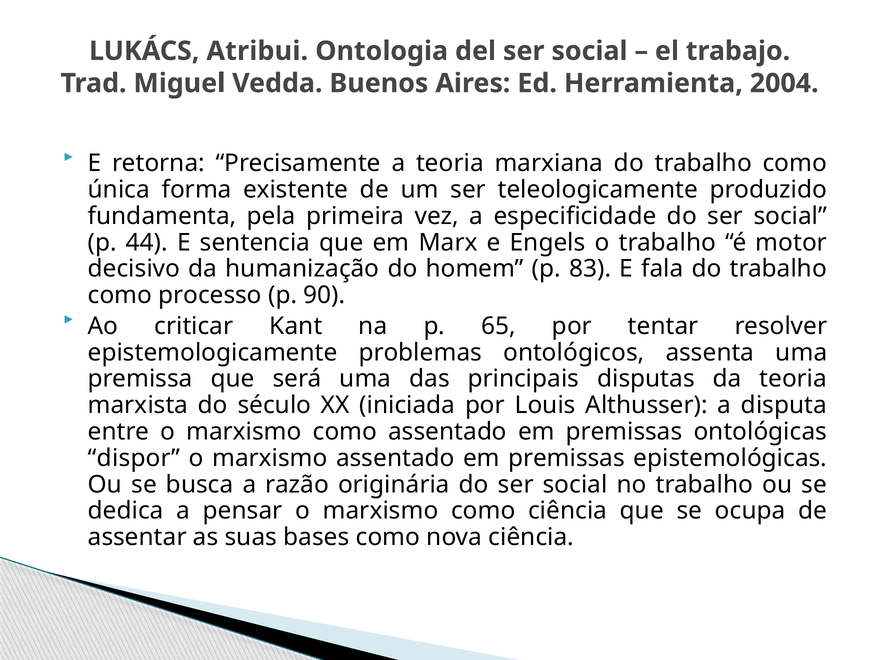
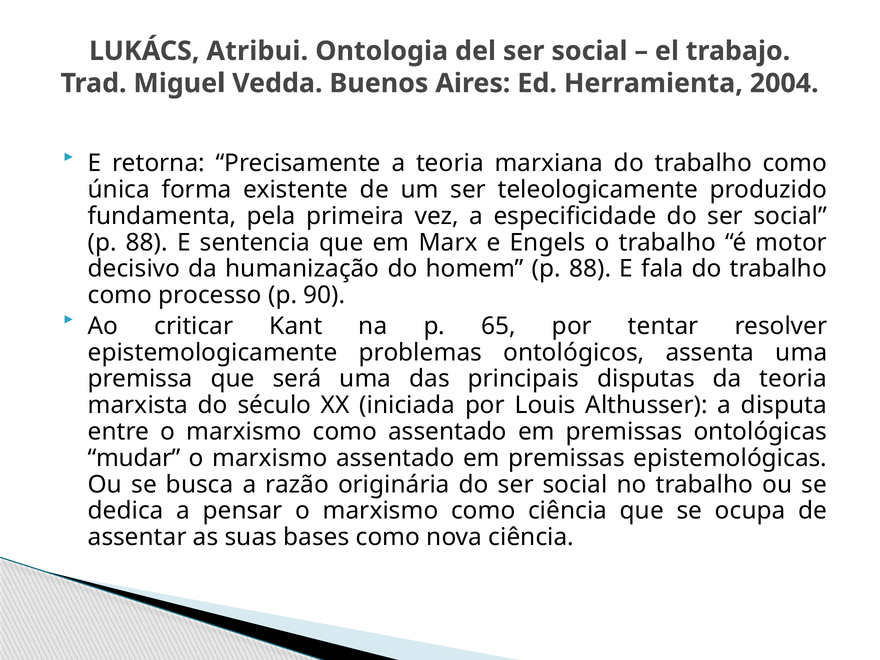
44 at (147, 242): 44 -> 88
homem p 83: 83 -> 88
dispor: dispor -> mudar
